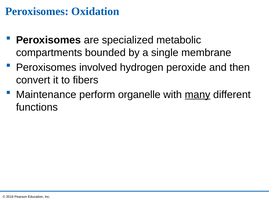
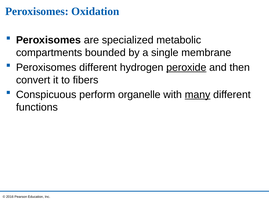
Peroxisomes involved: involved -> different
peroxide underline: none -> present
Maintenance: Maintenance -> Conspicuous
